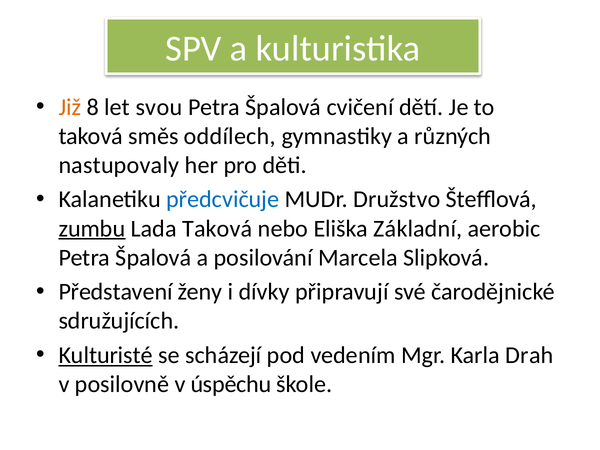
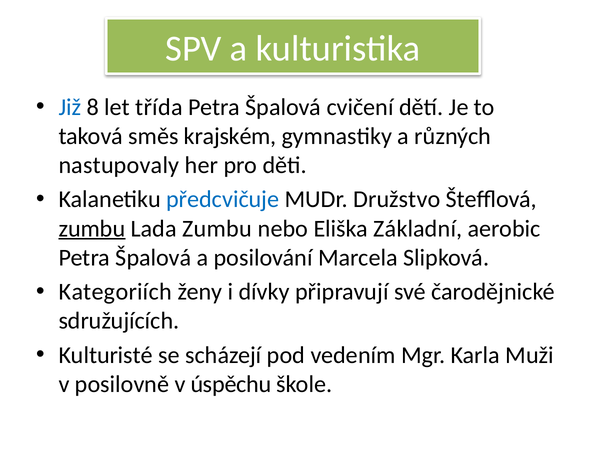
Již colour: orange -> blue
svou: svou -> třída
oddílech: oddílech -> krajském
Lada Taková: Taková -> Zumbu
Představení: Představení -> Kategoriích
Kulturisté underline: present -> none
Drah: Drah -> Muži
